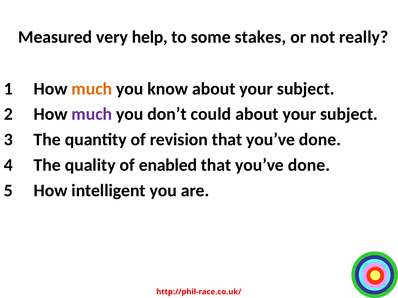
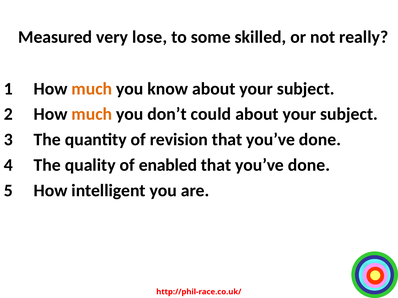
help: help -> lose
stakes: stakes -> skilled
much at (92, 114) colour: purple -> orange
